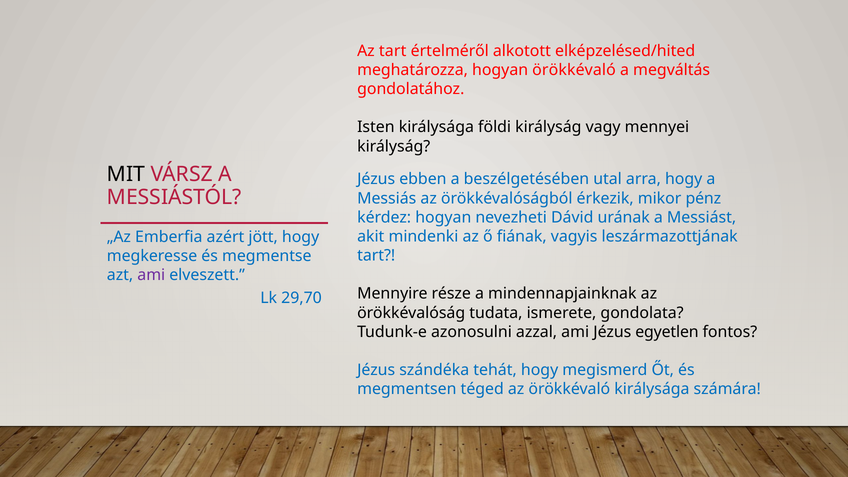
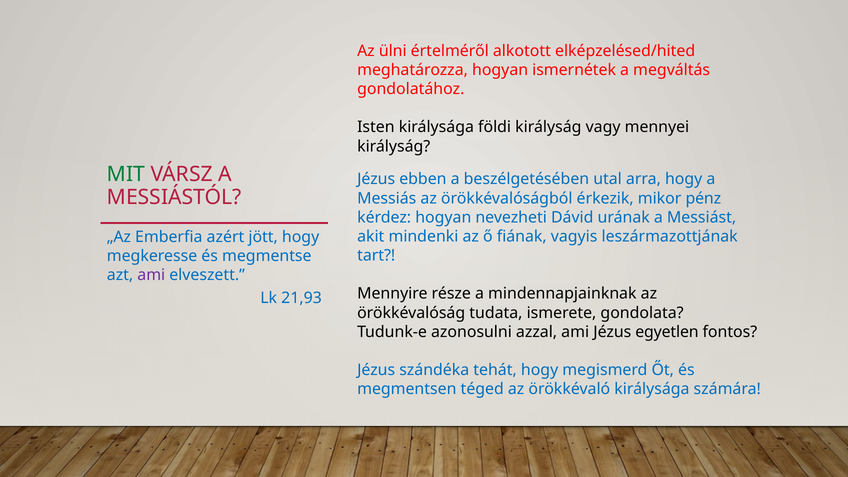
Az tart: tart -> ülni
hogyan örökkévaló: örökkévaló -> ismernétek
MIT colour: black -> green
29,70: 29,70 -> 21,93
